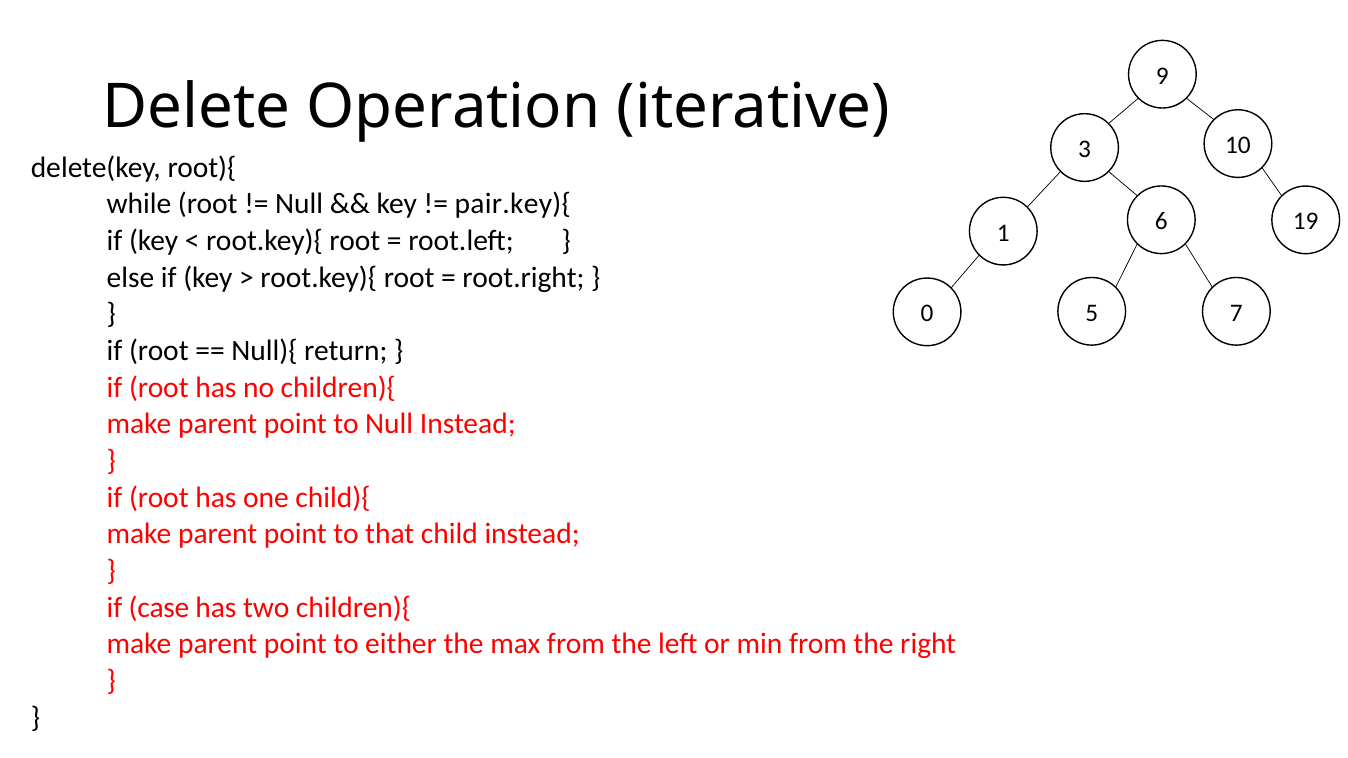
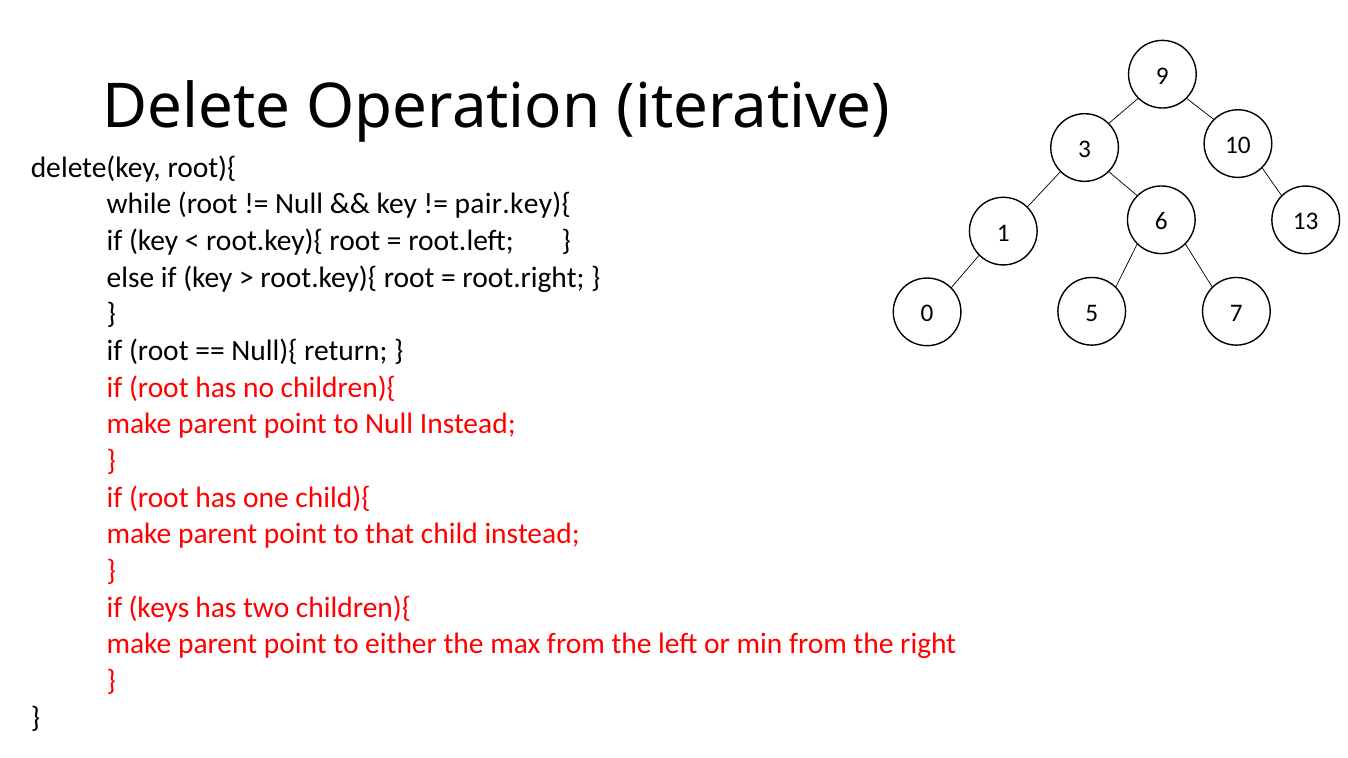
19: 19 -> 13
case: case -> keys
